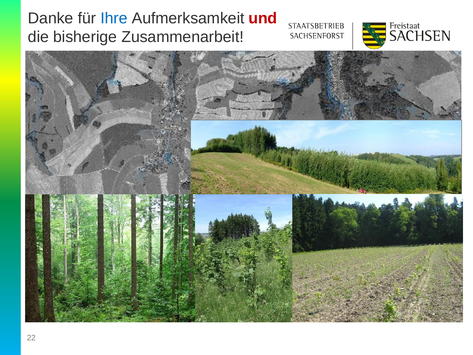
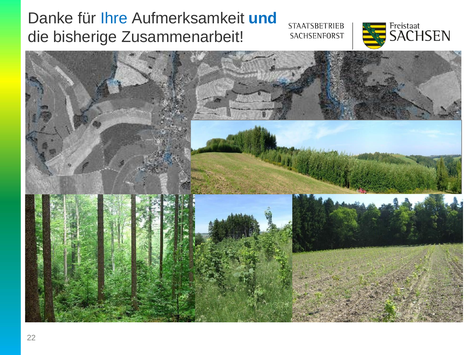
und colour: red -> blue
